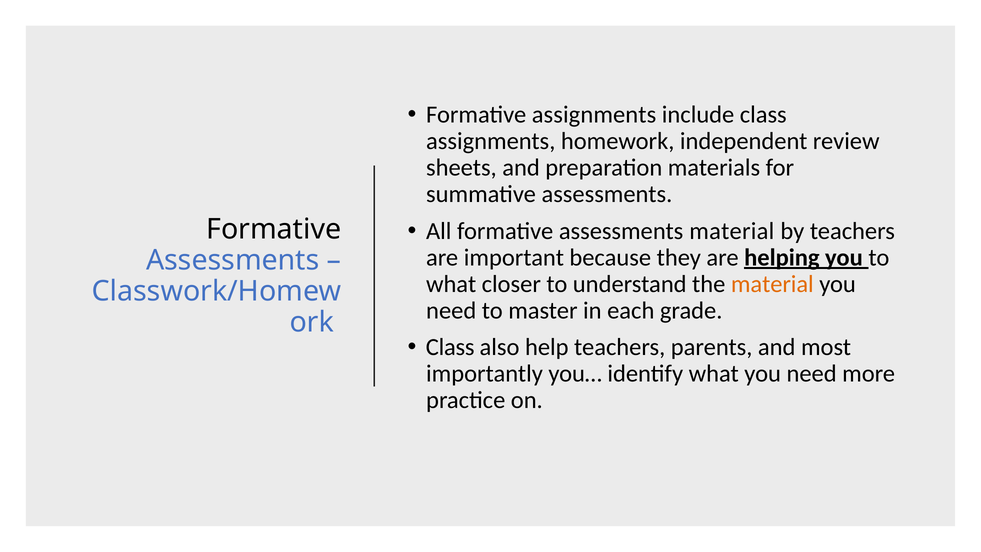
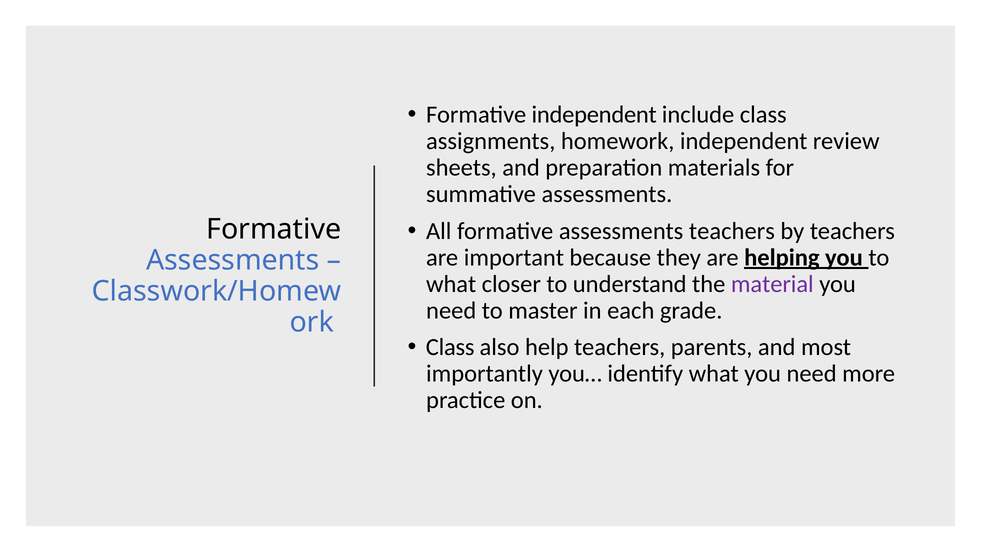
Formative assignments: assignments -> independent
assessments material: material -> teachers
material at (772, 284) colour: orange -> purple
